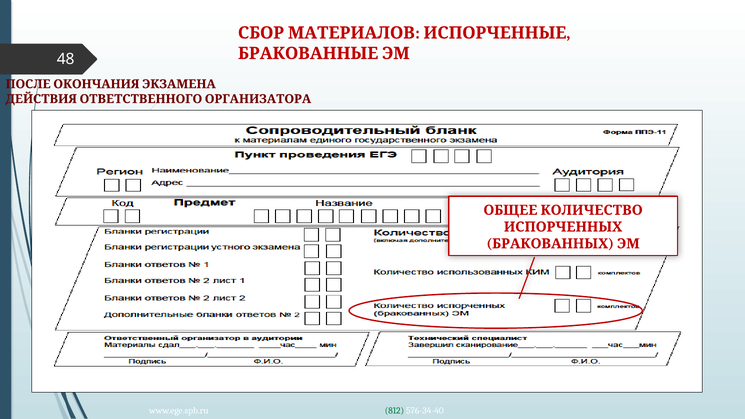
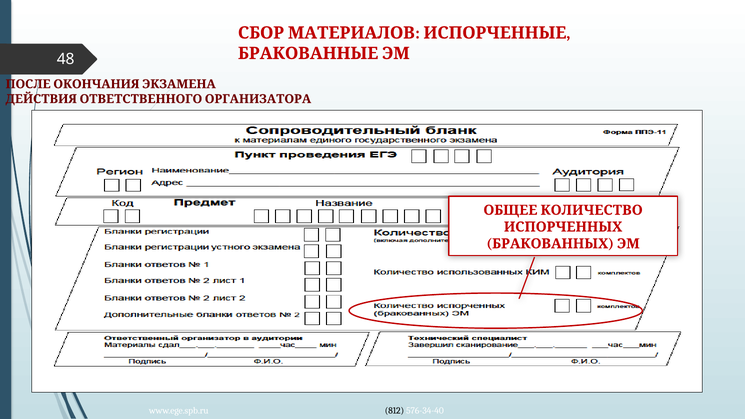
812 colour: green -> black
